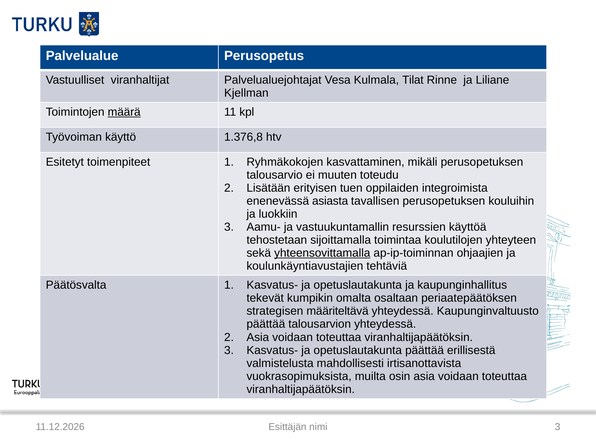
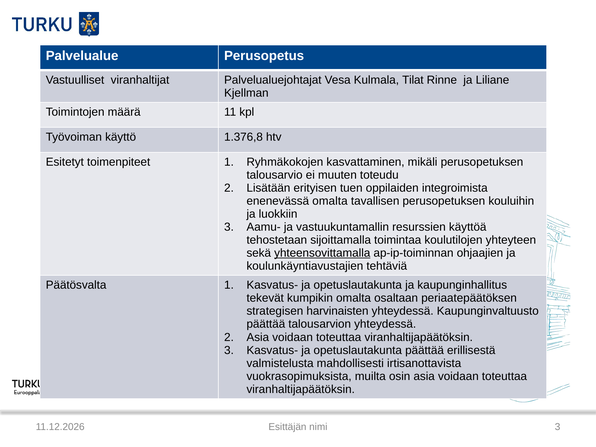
määrä underline: present -> none
enenevässä asiasta: asiasta -> omalta
määriteltävä: määriteltävä -> harvinaisten
